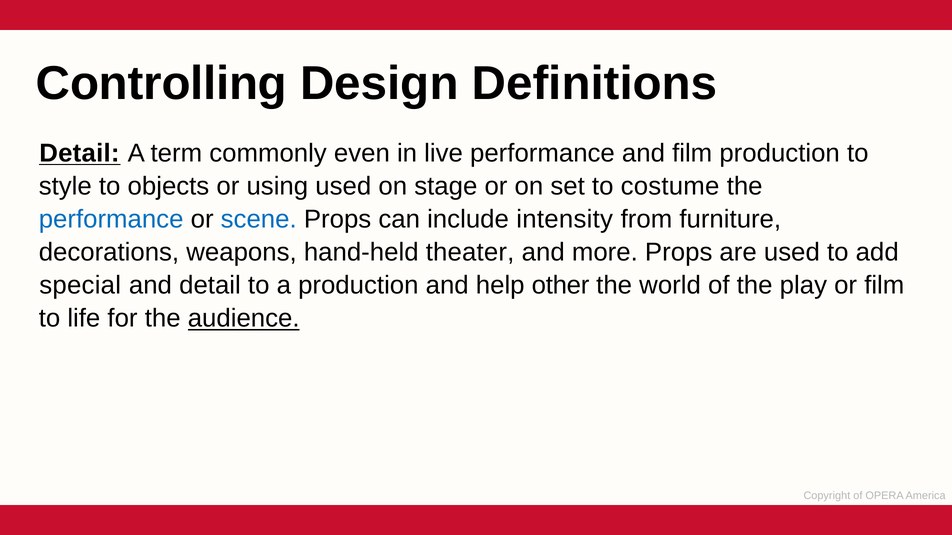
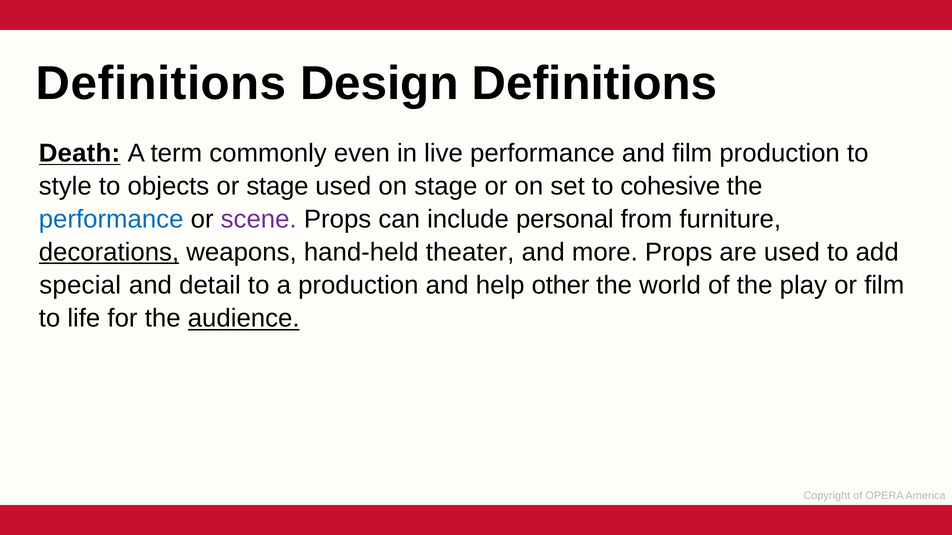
Controlling at (161, 83): Controlling -> Definitions
Detail at (79, 153): Detail -> Death
or using: using -> stage
costume: costume -> cohesive
scene colour: blue -> purple
intensity: intensity -> personal
decorations underline: none -> present
